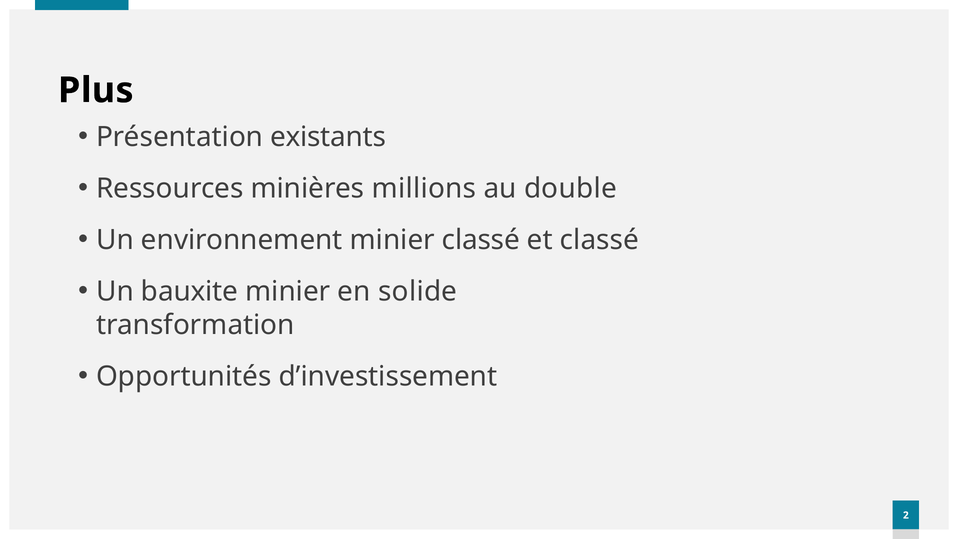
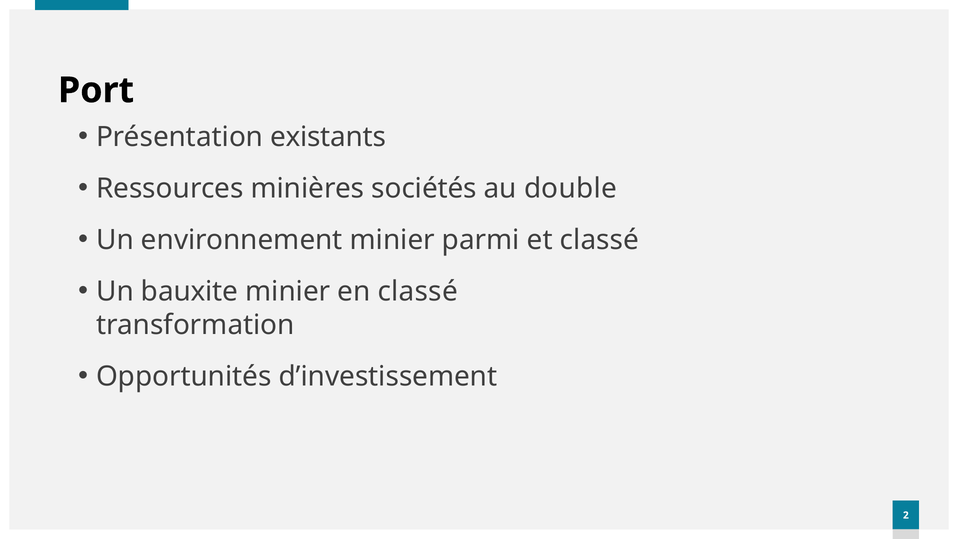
Plus: Plus -> Port
millions: millions -> sociétés
minier classé: classé -> parmi
en solide: solide -> classé
